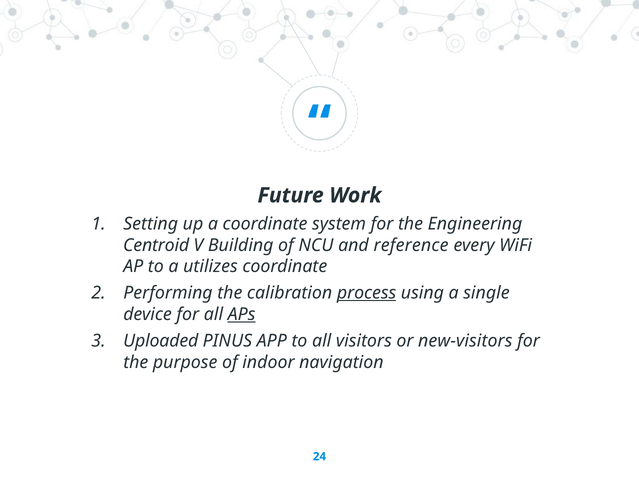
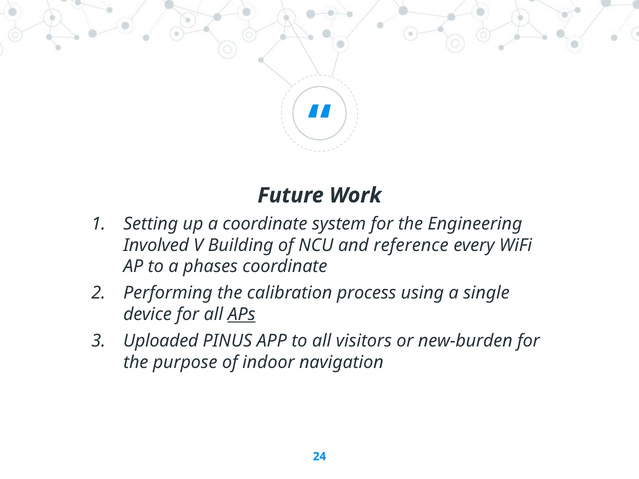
Centroid: Centroid -> Involved
utilizes: utilizes -> phases
process underline: present -> none
new-visitors: new-visitors -> new-burden
